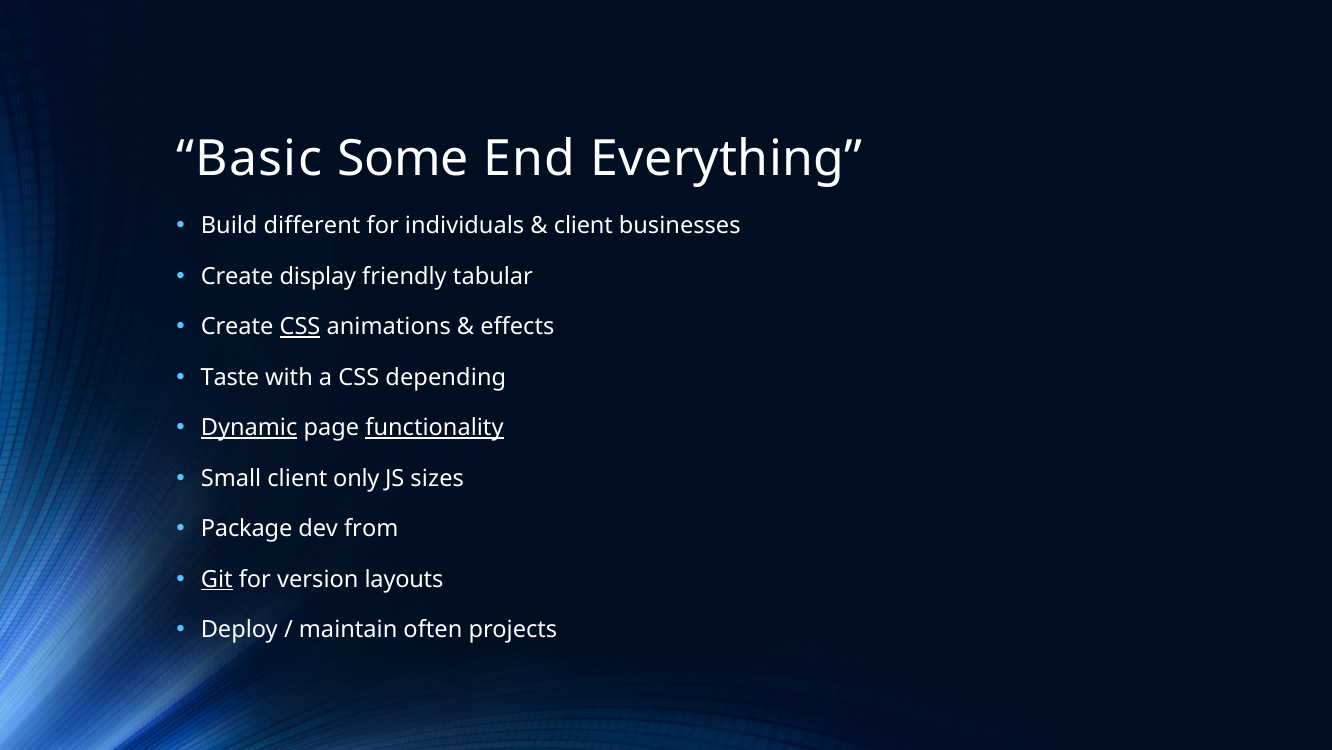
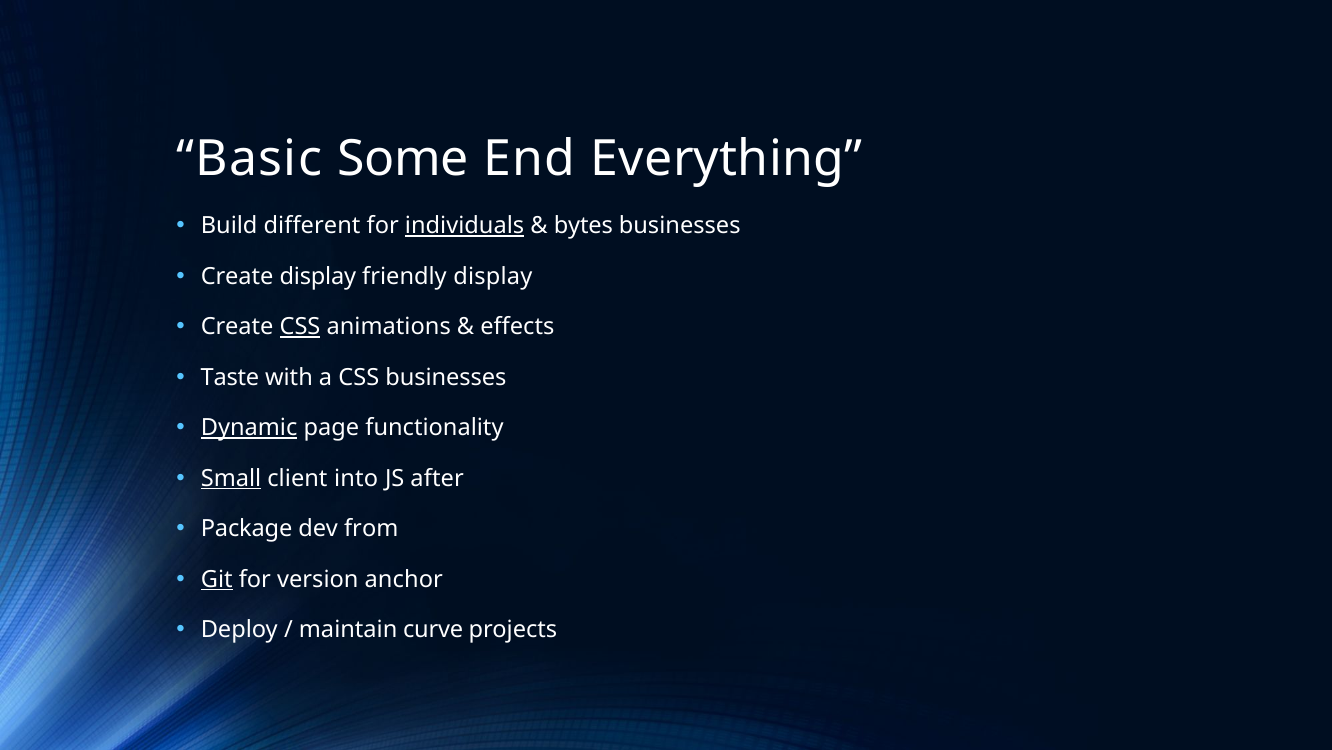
individuals underline: none -> present
client at (583, 226): client -> bytes
friendly tabular: tabular -> display
CSS depending: depending -> businesses
functionality underline: present -> none
Small underline: none -> present
only: only -> into
sizes: sizes -> after
layouts: layouts -> anchor
often: often -> curve
